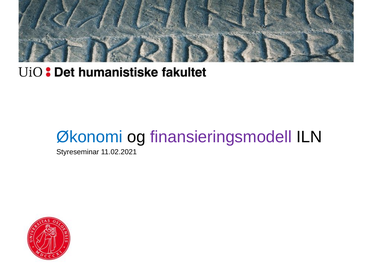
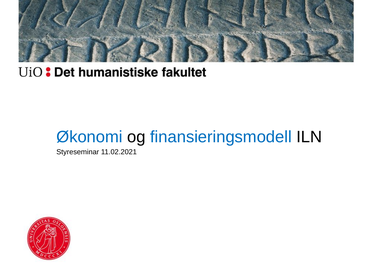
finansieringsmodell colour: purple -> blue
